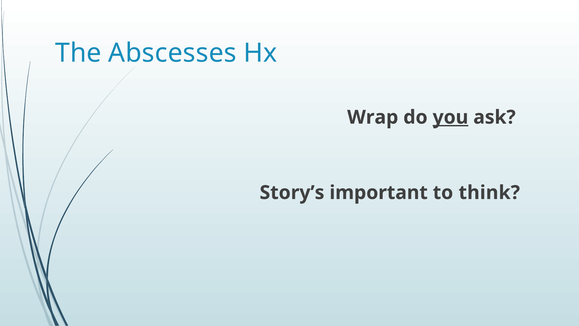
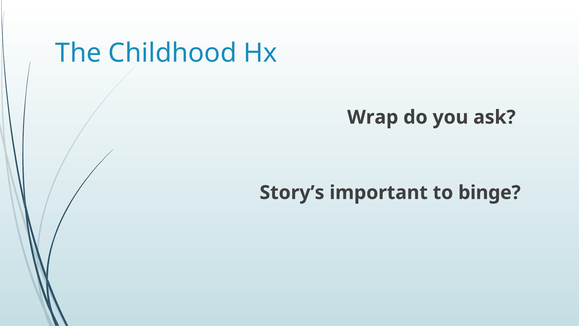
Abscesses: Abscesses -> Childhood
you underline: present -> none
think: think -> binge
